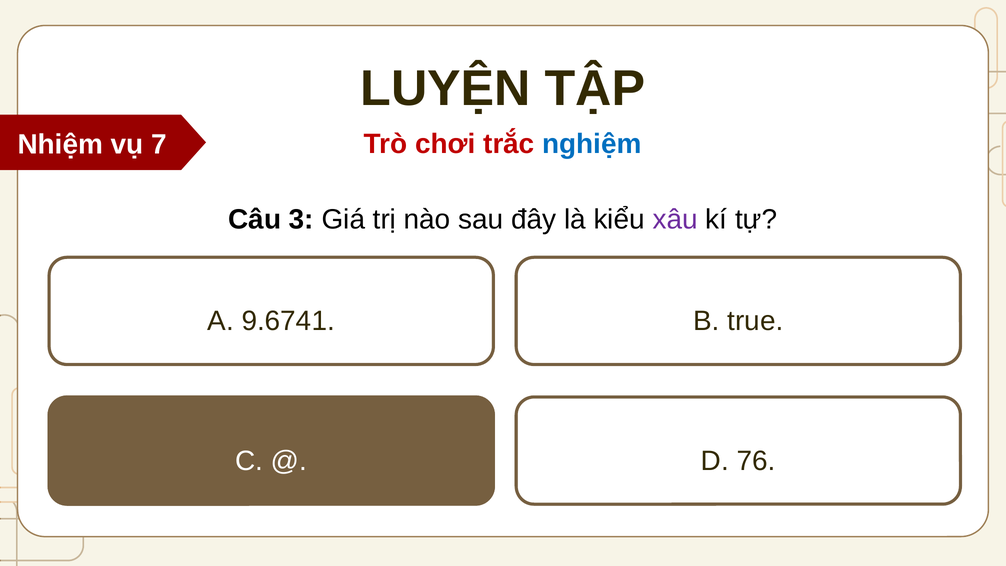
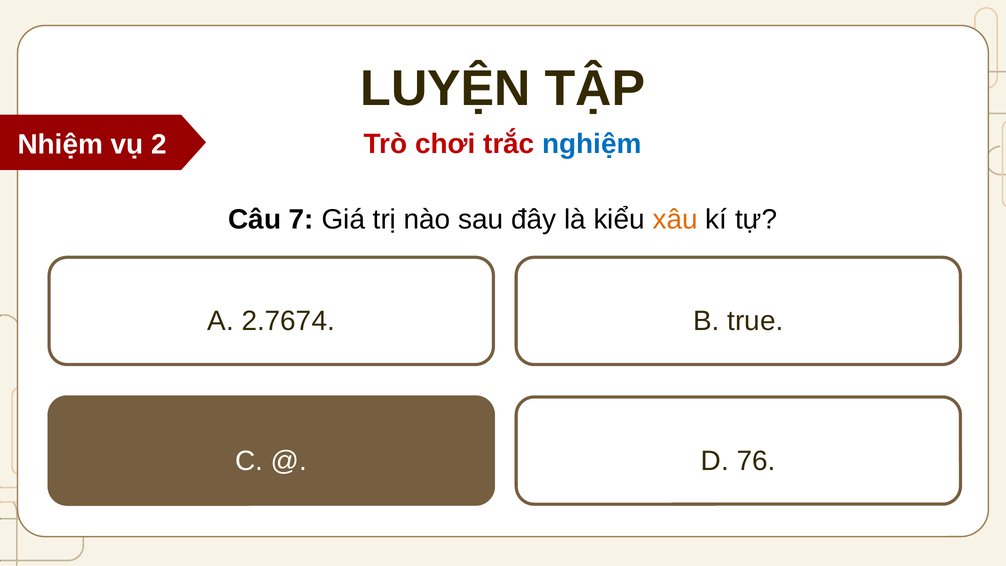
7: 7 -> 2
3: 3 -> 7
xâu colour: purple -> orange
9.6741: 9.6741 -> 2.7674
